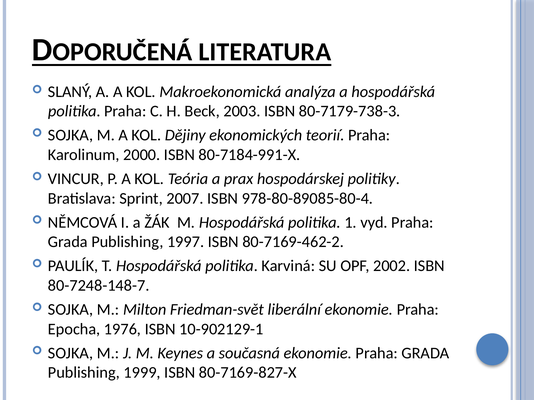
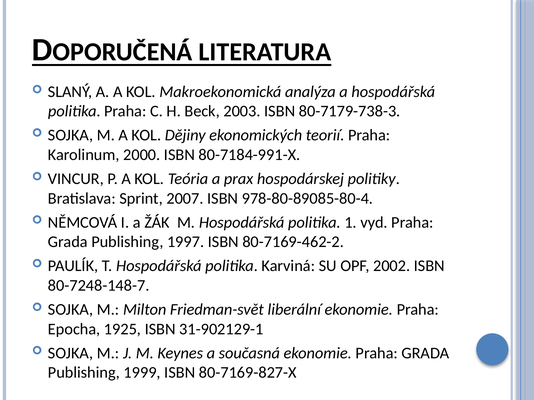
1976: 1976 -> 1925
10-902129-1: 10-902129-1 -> 31-902129-1
